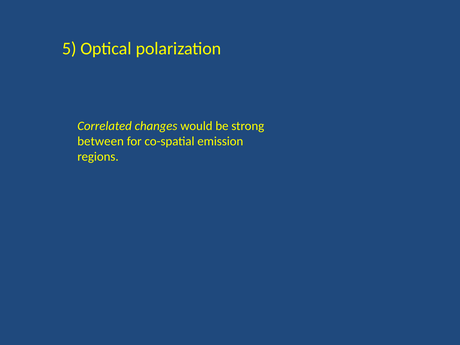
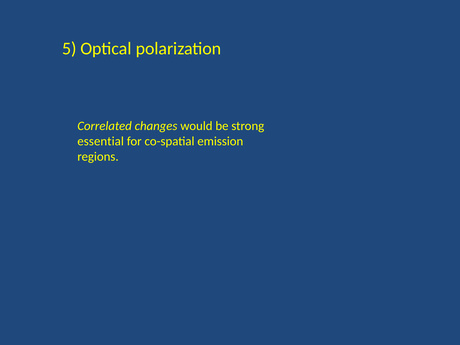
between: between -> essential
